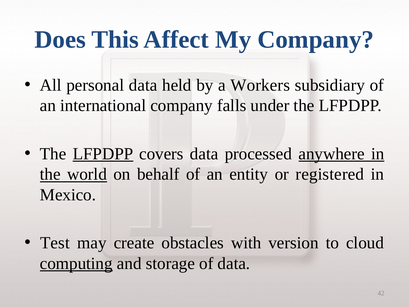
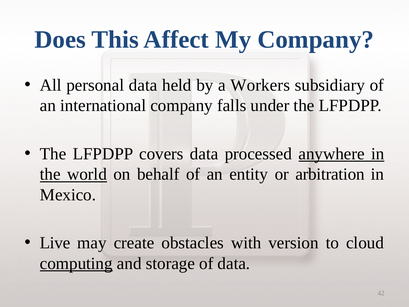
LFPDPP at (103, 154) underline: present -> none
registered: registered -> arbitration
Test: Test -> Live
